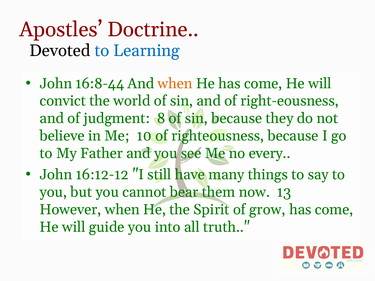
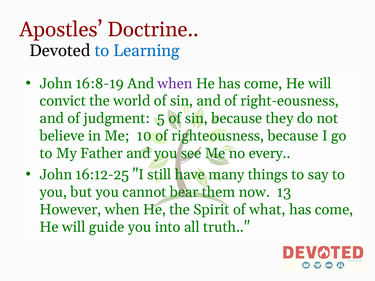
16:8-44: 16:8-44 -> 16:8-19
when at (175, 84) colour: orange -> purple
8: 8 -> 5
16:12-12: 16:12-12 -> 16:12-25
grow: grow -> what
